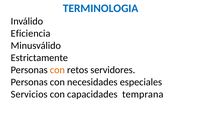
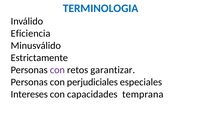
con at (57, 70) colour: orange -> purple
servidores: servidores -> garantizar
necesidades: necesidades -> perjudiciales
Servicios: Servicios -> Intereses
